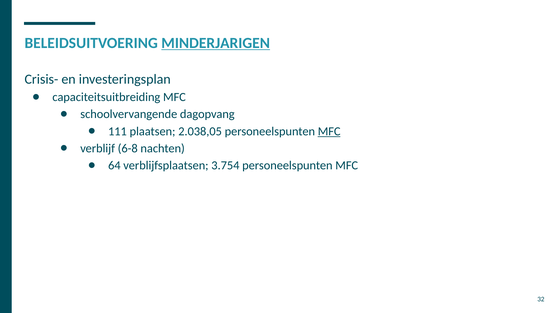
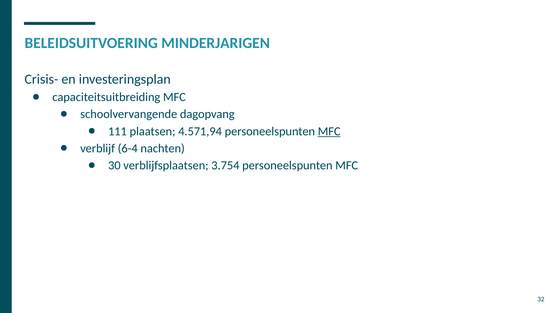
MINDERJARIGEN underline: present -> none
2.038,05: 2.038,05 -> 4.571,94
6-8: 6-8 -> 6-4
64: 64 -> 30
